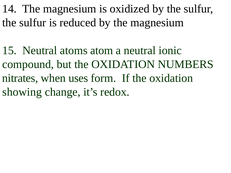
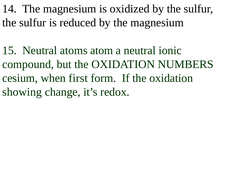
nitrates: nitrates -> cesium
uses: uses -> first
